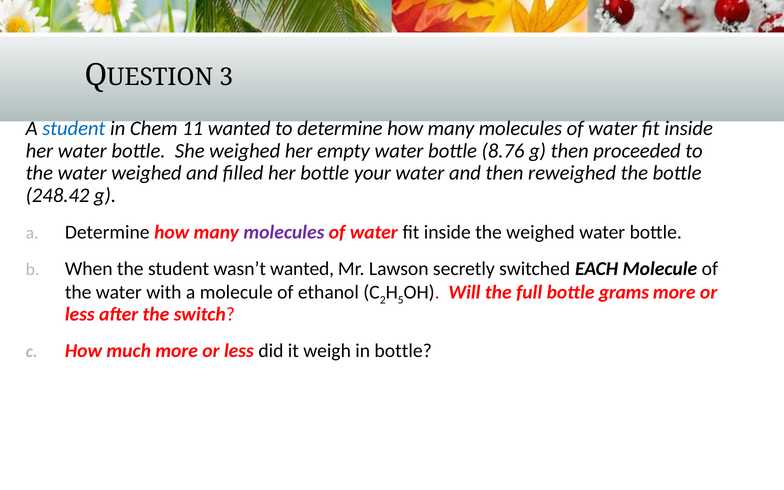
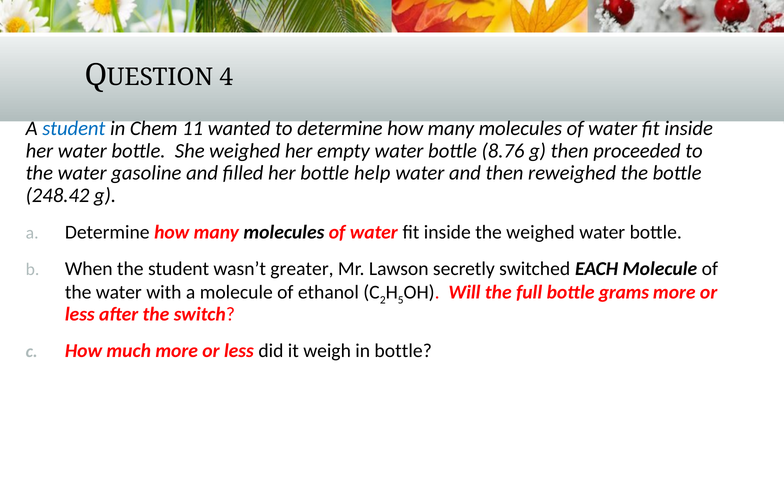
3: 3 -> 4
water weighed: weighed -> gasoline
your: your -> help
molecules at (284, 232) colour: purple -> black
wasn’t wanted: wanted -> greater
